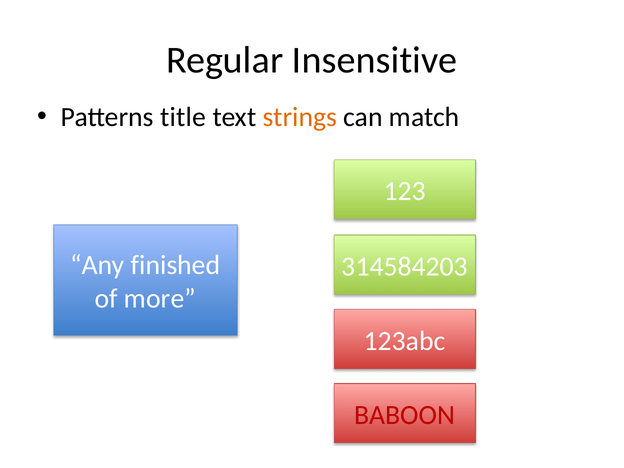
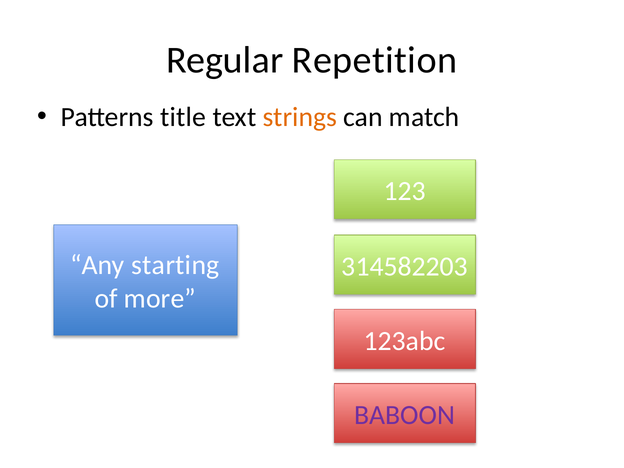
Insensitive: Insensitive -> Repetition
finished: finished -> starting
314584203: 314584203 -> 314582203
BABOON colour: red -> purple
